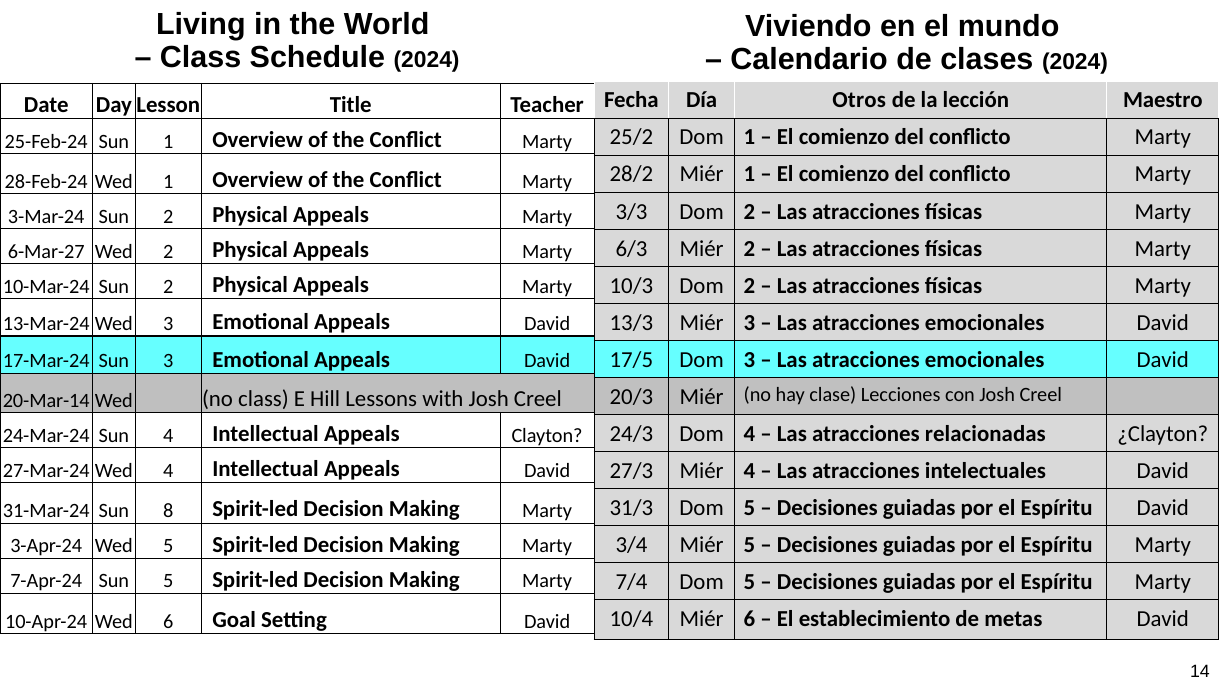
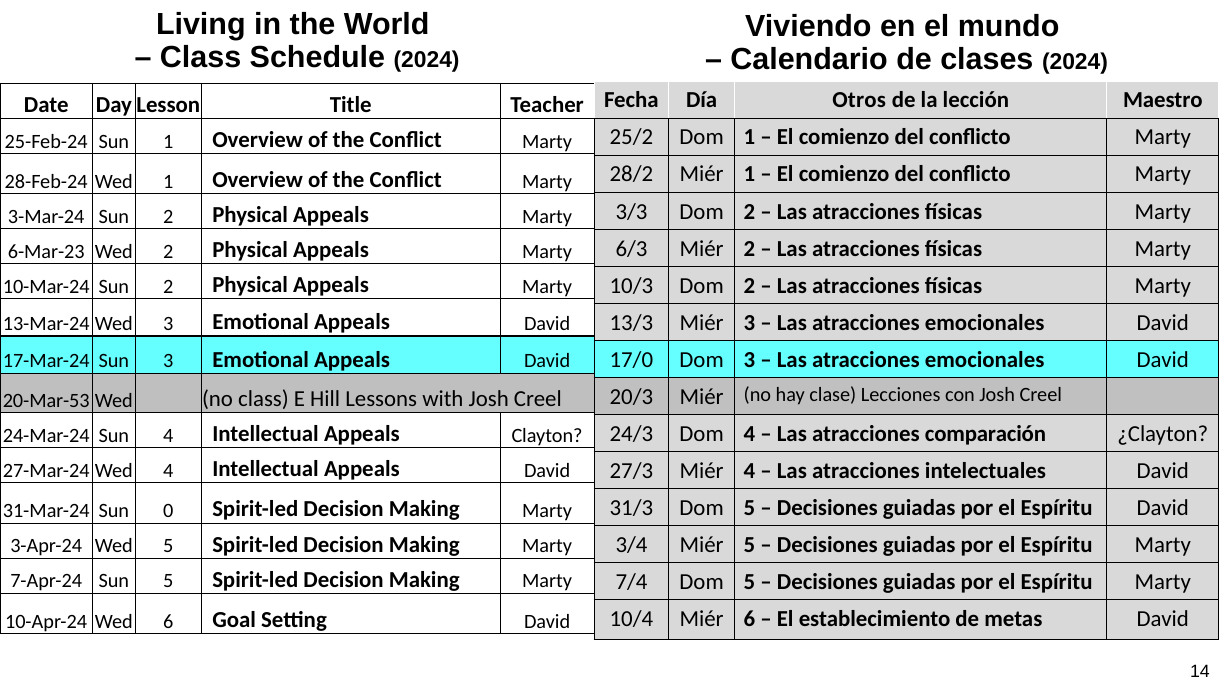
6-Mar-27: 6-Mar-27 -> 6-Mar-23
17/5: 17/5 -> 17/0
20-Mar-14: 20-Mar-14 -> 20-Mar-53
relacionadas: relacionadas -> comparación
8: 8 -> 0
